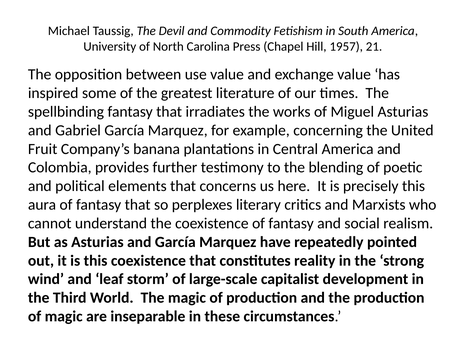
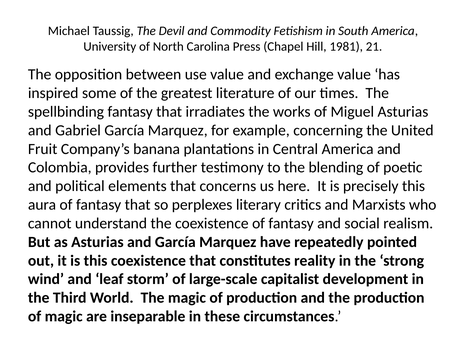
1957: 1957 -> 1981
